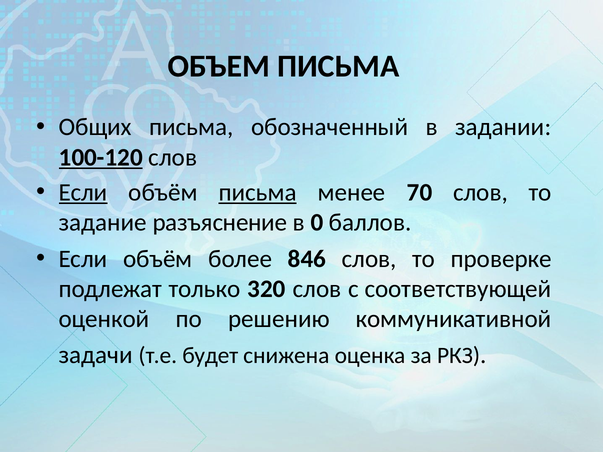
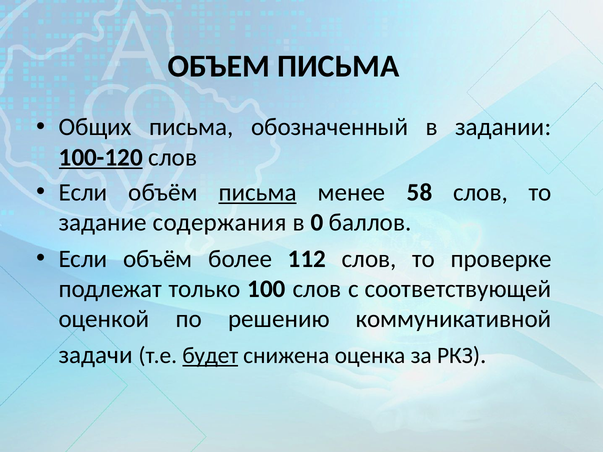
Если at (83, 193) underline: present -> none
70: 70 -> 58
разъяснение: разъяснение -> содержания
846: 846 -> 112
320: 320 -> 100
будет underline: none -> present
